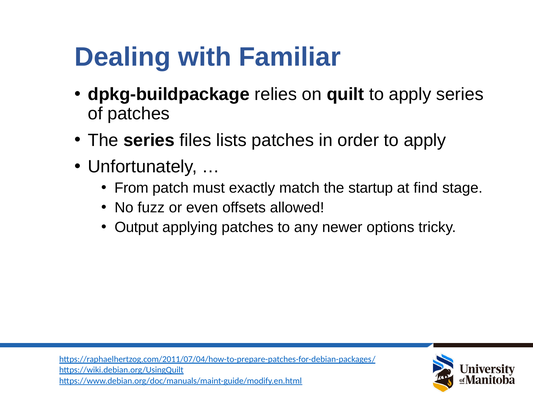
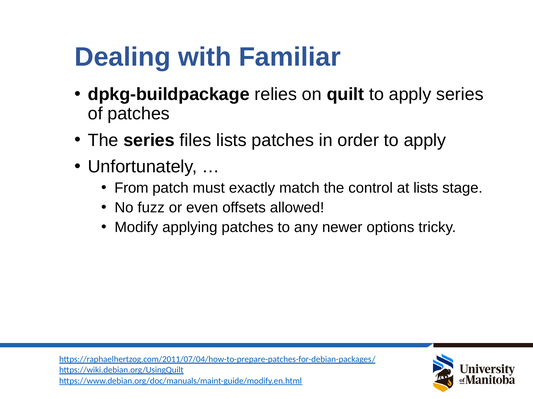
startup: startup -> control
at find: find -> lists
Output: Output -> Modify
